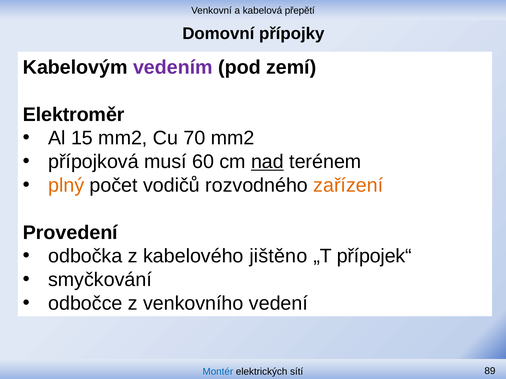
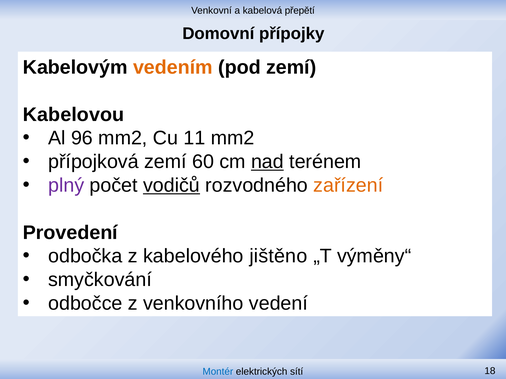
vedením colour: purple -> orange
Elektroměr: Elektroměr -> Kabelovou
15: 15 -> 96
70: 70 -> 11
přípojková musí: musí -> zemí
plný colour: orange -> purple
vodičů underline: none -> present
přípojek“: přípojek“ -> výměny“
89: 89 -> 18
